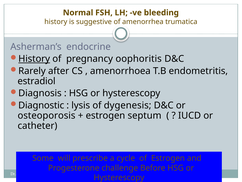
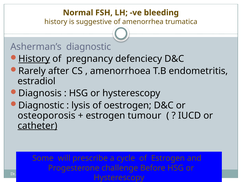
Asherman’s endocrine: endocrine -> diagnostic
oophoritis: oophoritis -> defenciecy
dygenesis: dygenesis -> oestrogen
septum: septum -> tumour
catheter underline: none -> present
